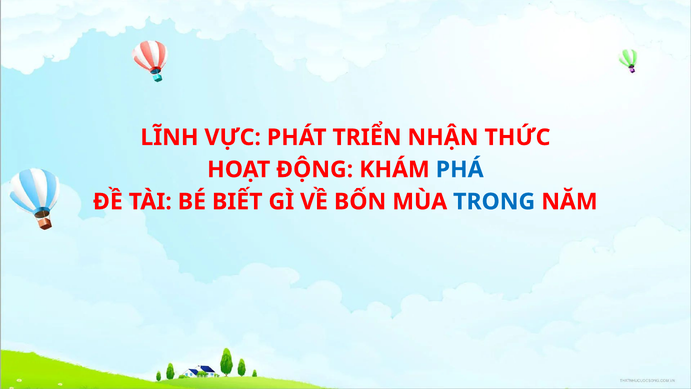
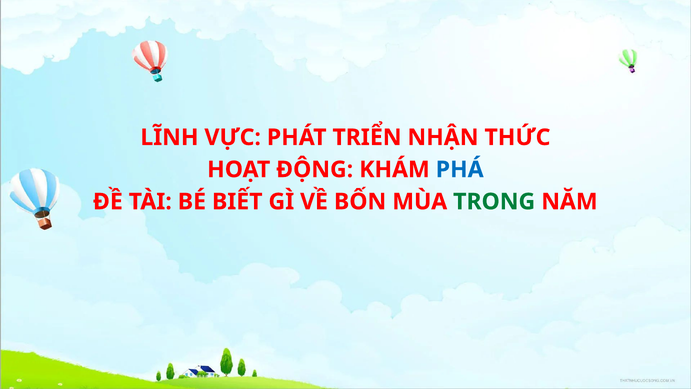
TRONG colour: blue -> green
